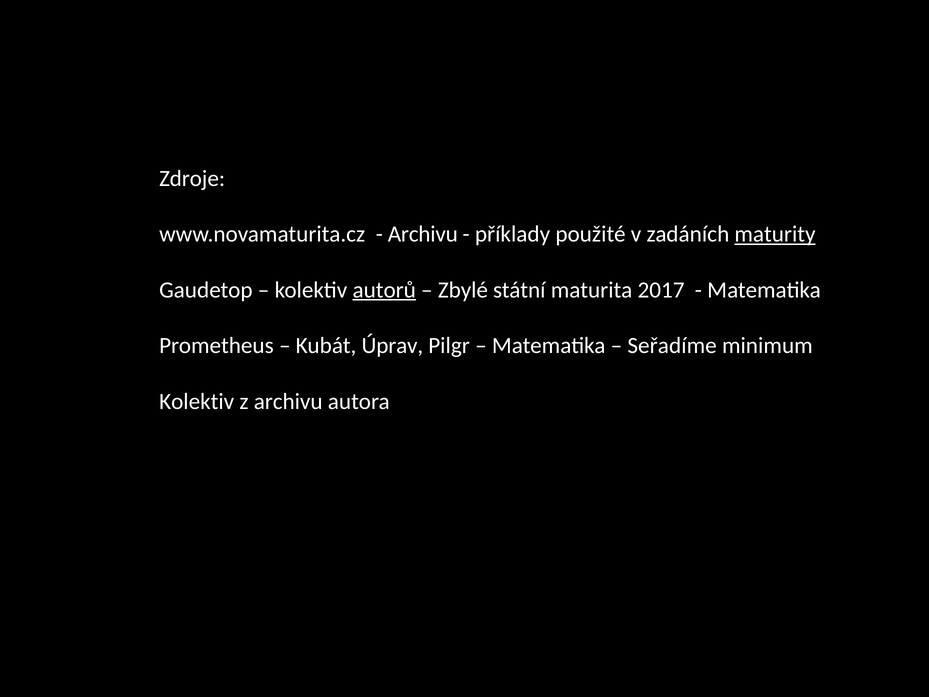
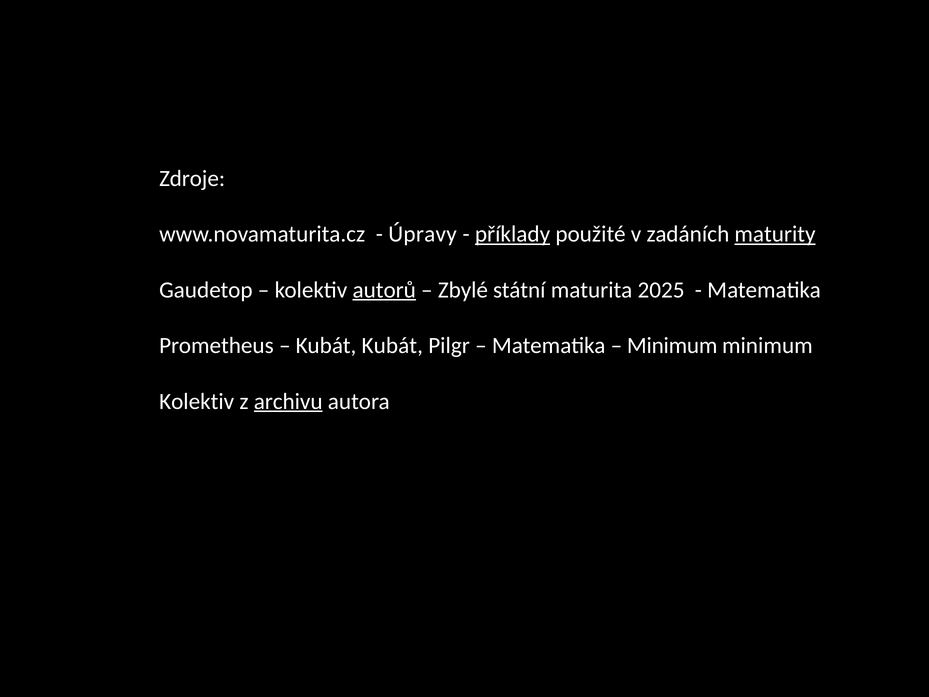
Archivu at (423, 234): Archivu -> Úpravy
příklady underline: none -> present
2017: 2017 -> 2025
Kubát Úprav: Úprav -> Kubát
Seřadíme at (672, 346): Seřadíme -> Minimum
archivu at (288, 401) underline: none -> present
